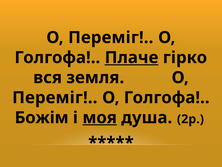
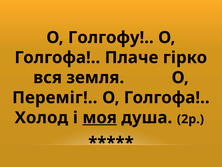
Переміг at (111, 37): Переміг -> Голгофу
Плаче underline: present -> none
Божім: Божім -> Холод
